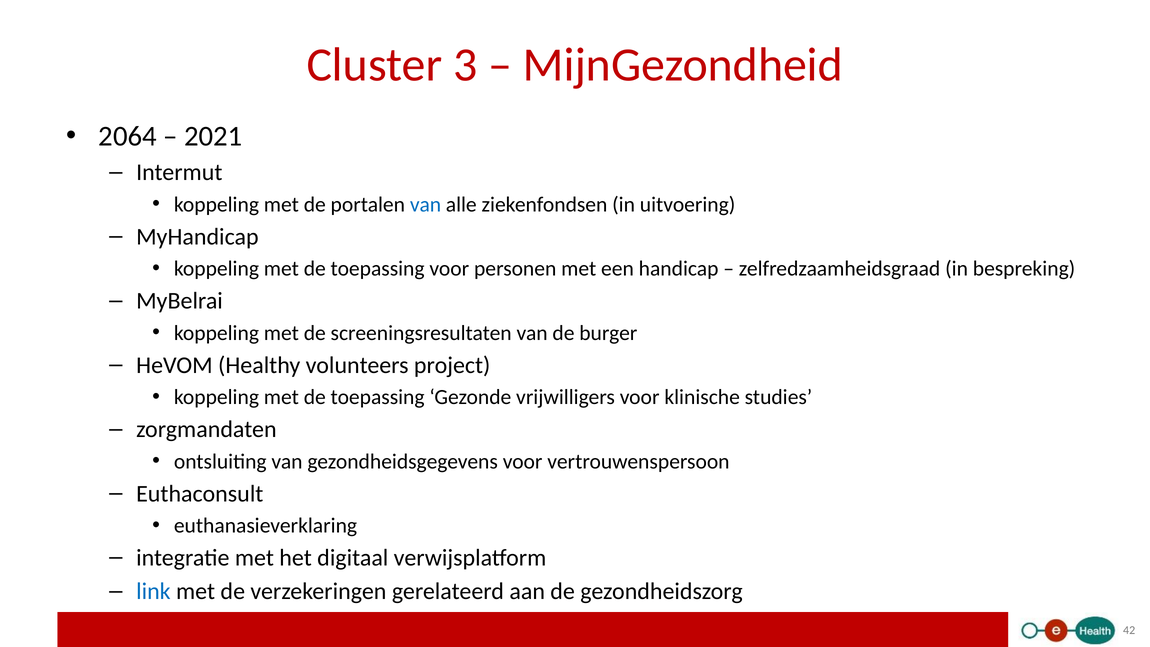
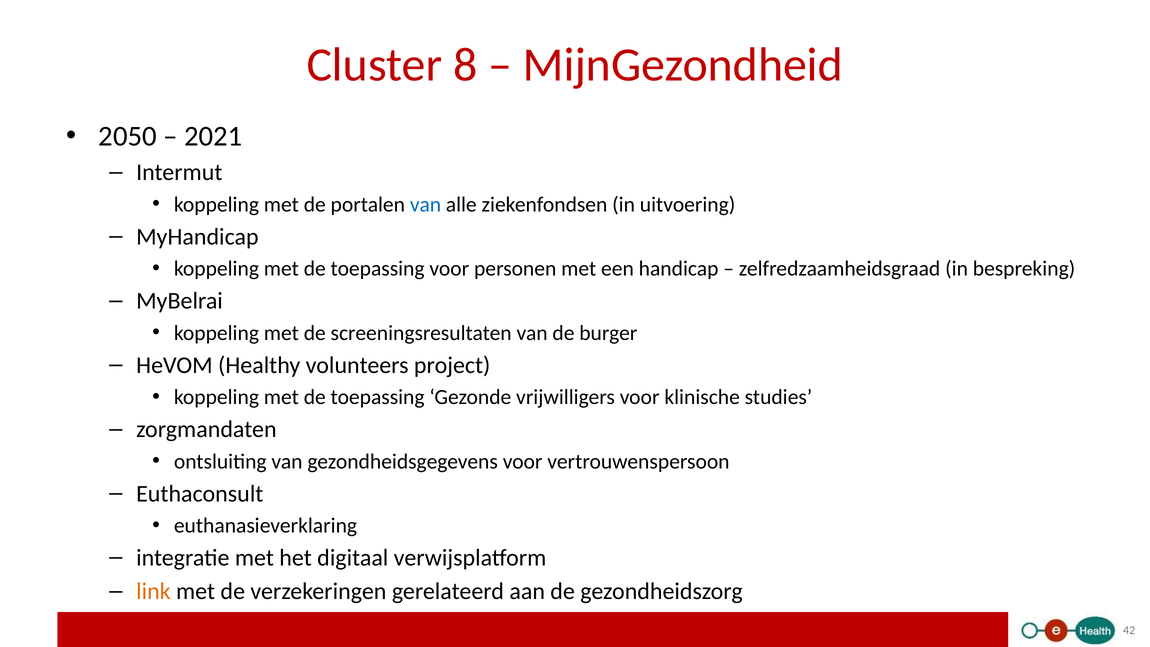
3: 3 -> 8
2064: 2064 -> 2050
link colour: blue -> orange
